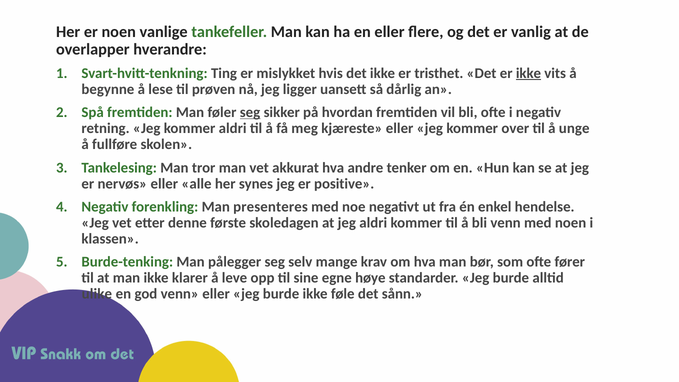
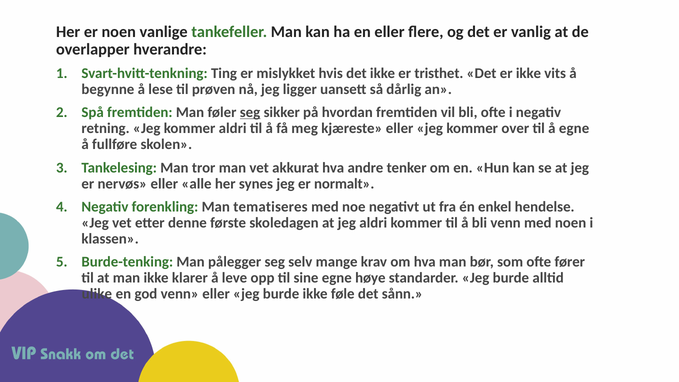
ikke at (528, 73) underline: present -> none
å unge: unge -> egne
positive: positive -> normalt
presenteres: presenteres -> tematiseres
